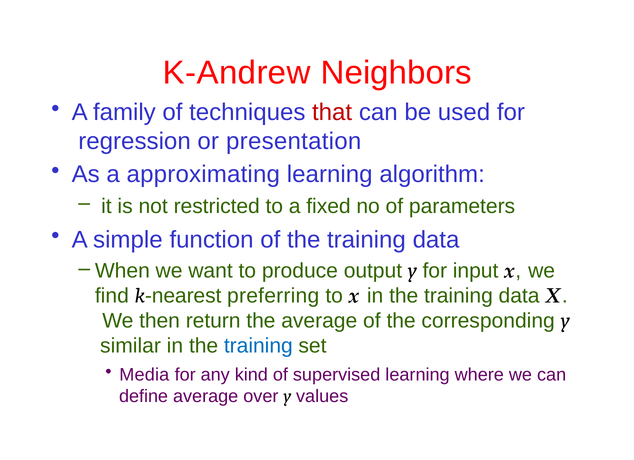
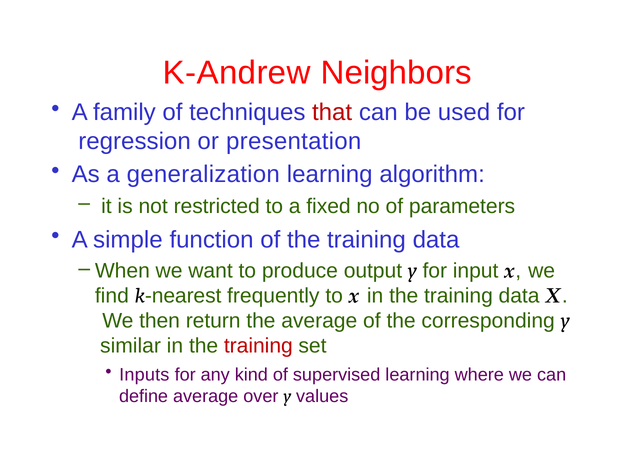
approximating: approximating -> generalization
preferring: preferring -> frequently
training at (258, 347) colour: blue -> red
Media: Media -> Inputs
